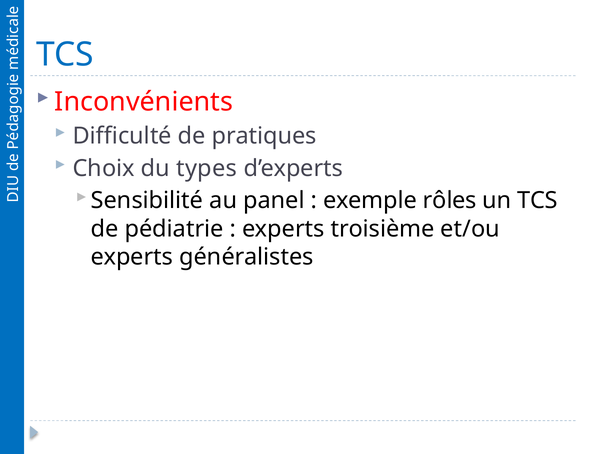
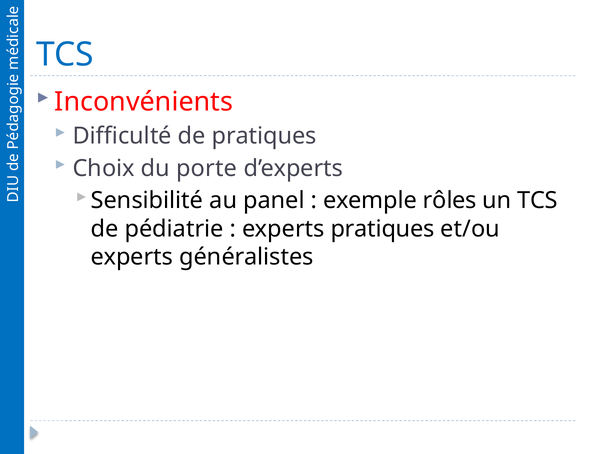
types: types -> porte
experts troisième: troisième -> pratiques
